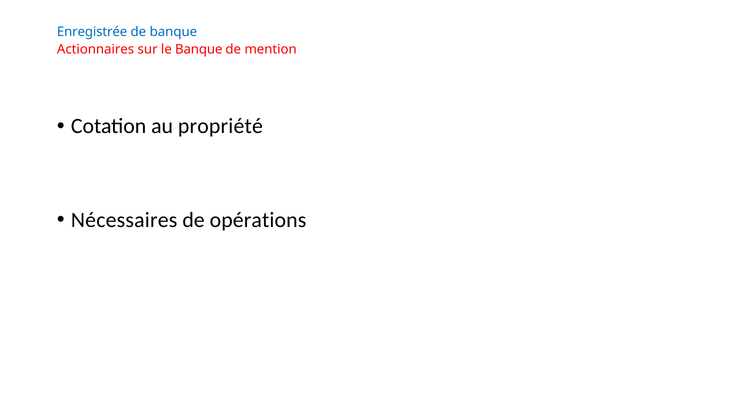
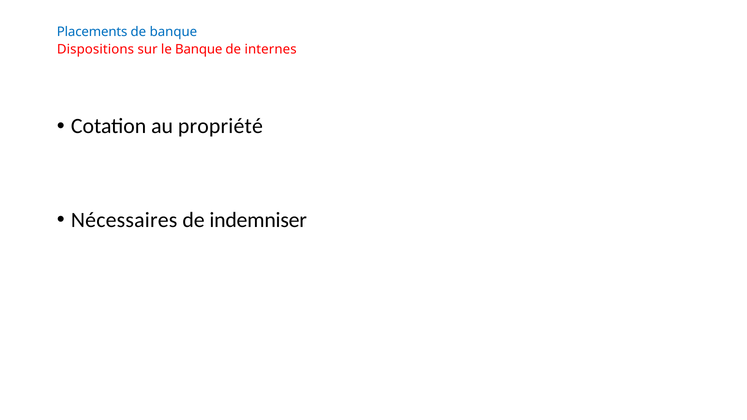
Enregistrée: Enregistrée -> Placements
Actionnaires: Actionnaires -> Dispositions
mention: mention -> internes
opérations: opérations -> indemniser
